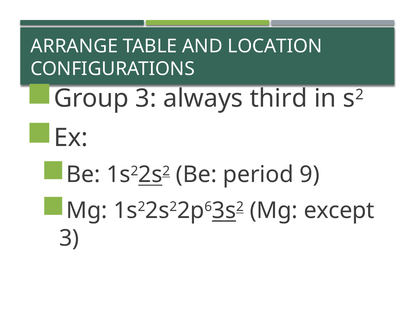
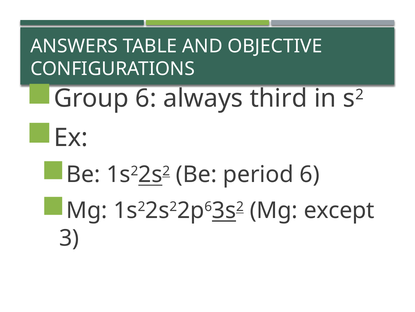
ARRANGE: ARRANGE -> ANSWERS
LOCATION: LOCATION -> OBJECTIVE
Group 3: 3 -> 6
period 9: 9 -> 6
